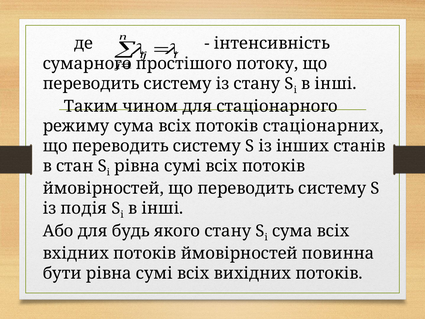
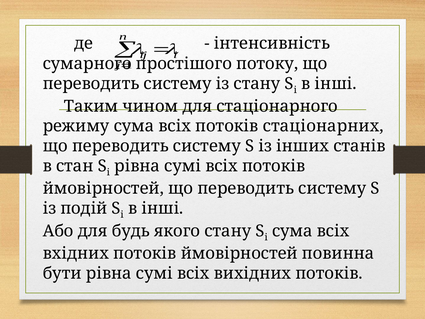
подія: подія -> подій
